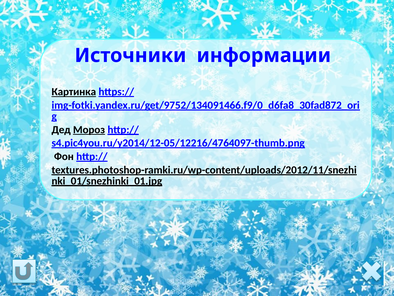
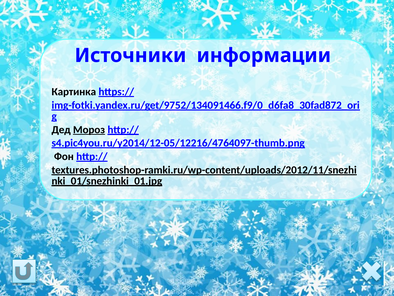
Картинка underline: present -> none
